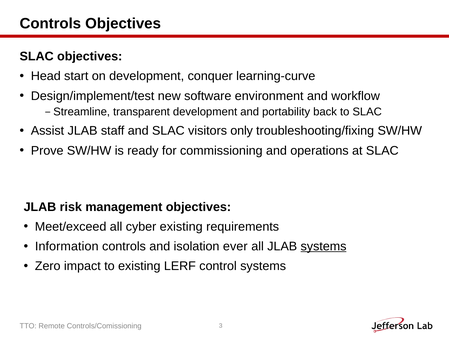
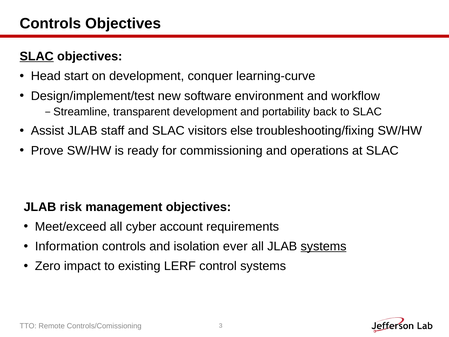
SLAC at (37, 56) underline: none -> present
only: only -> else
cyber existing: existing -> account
